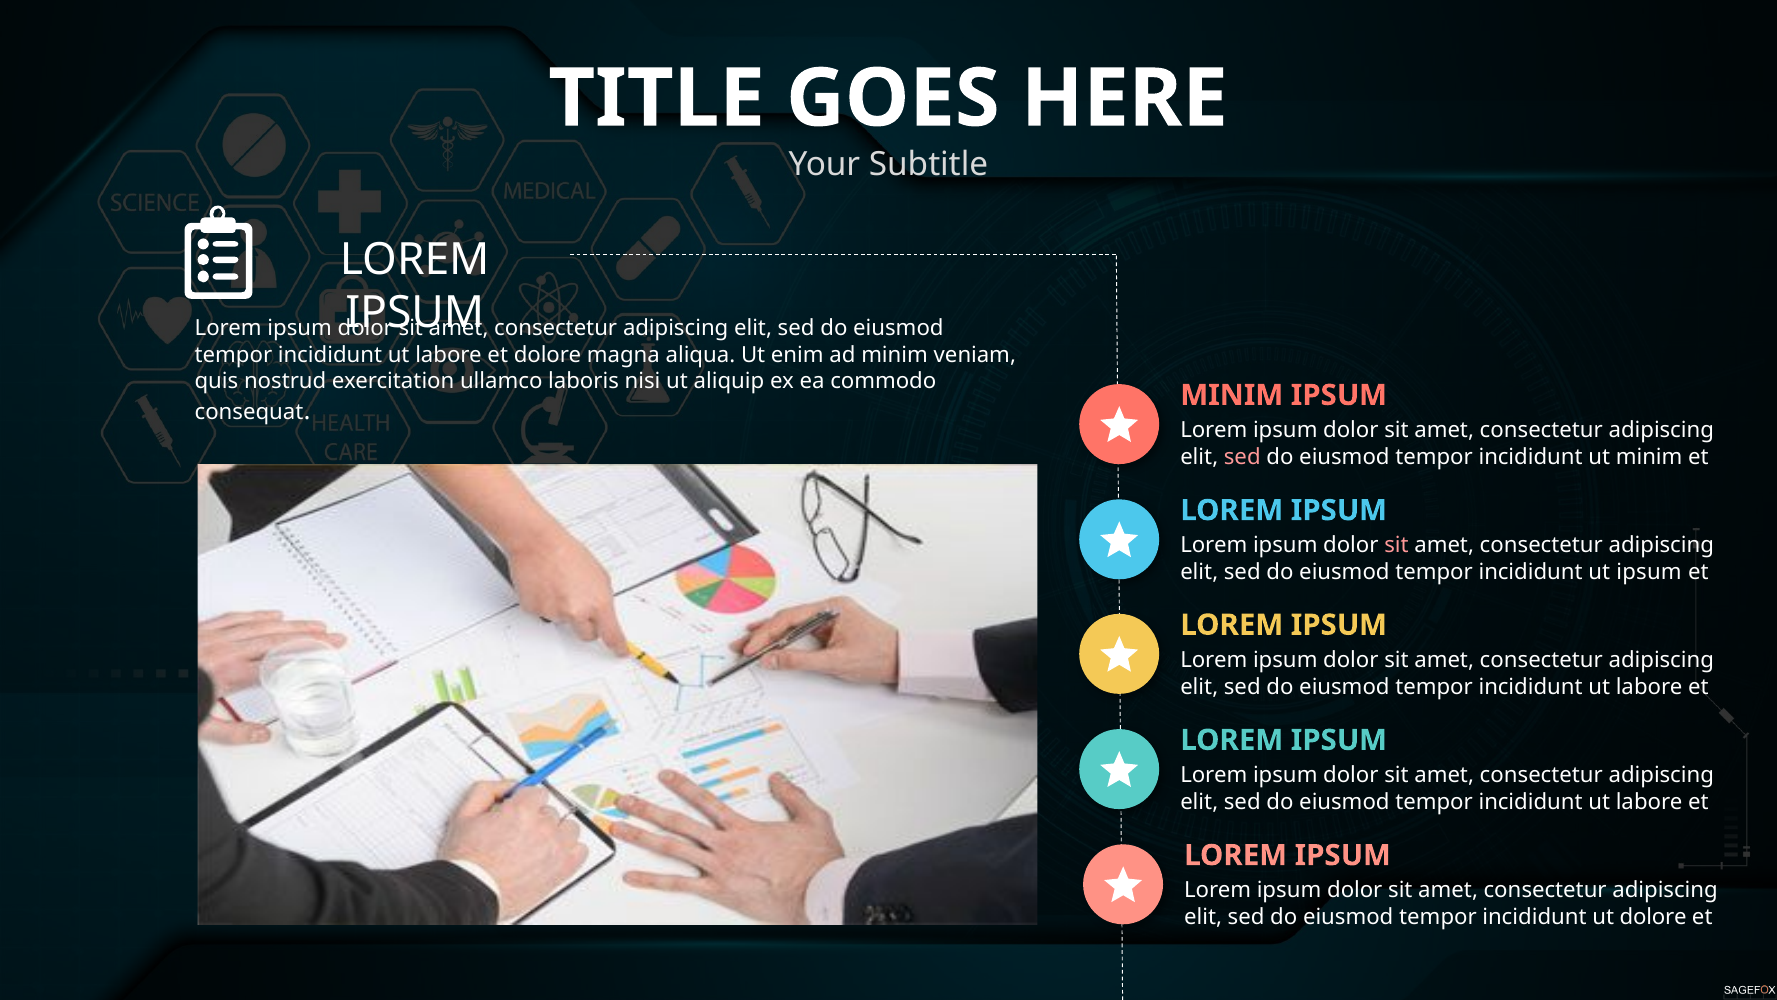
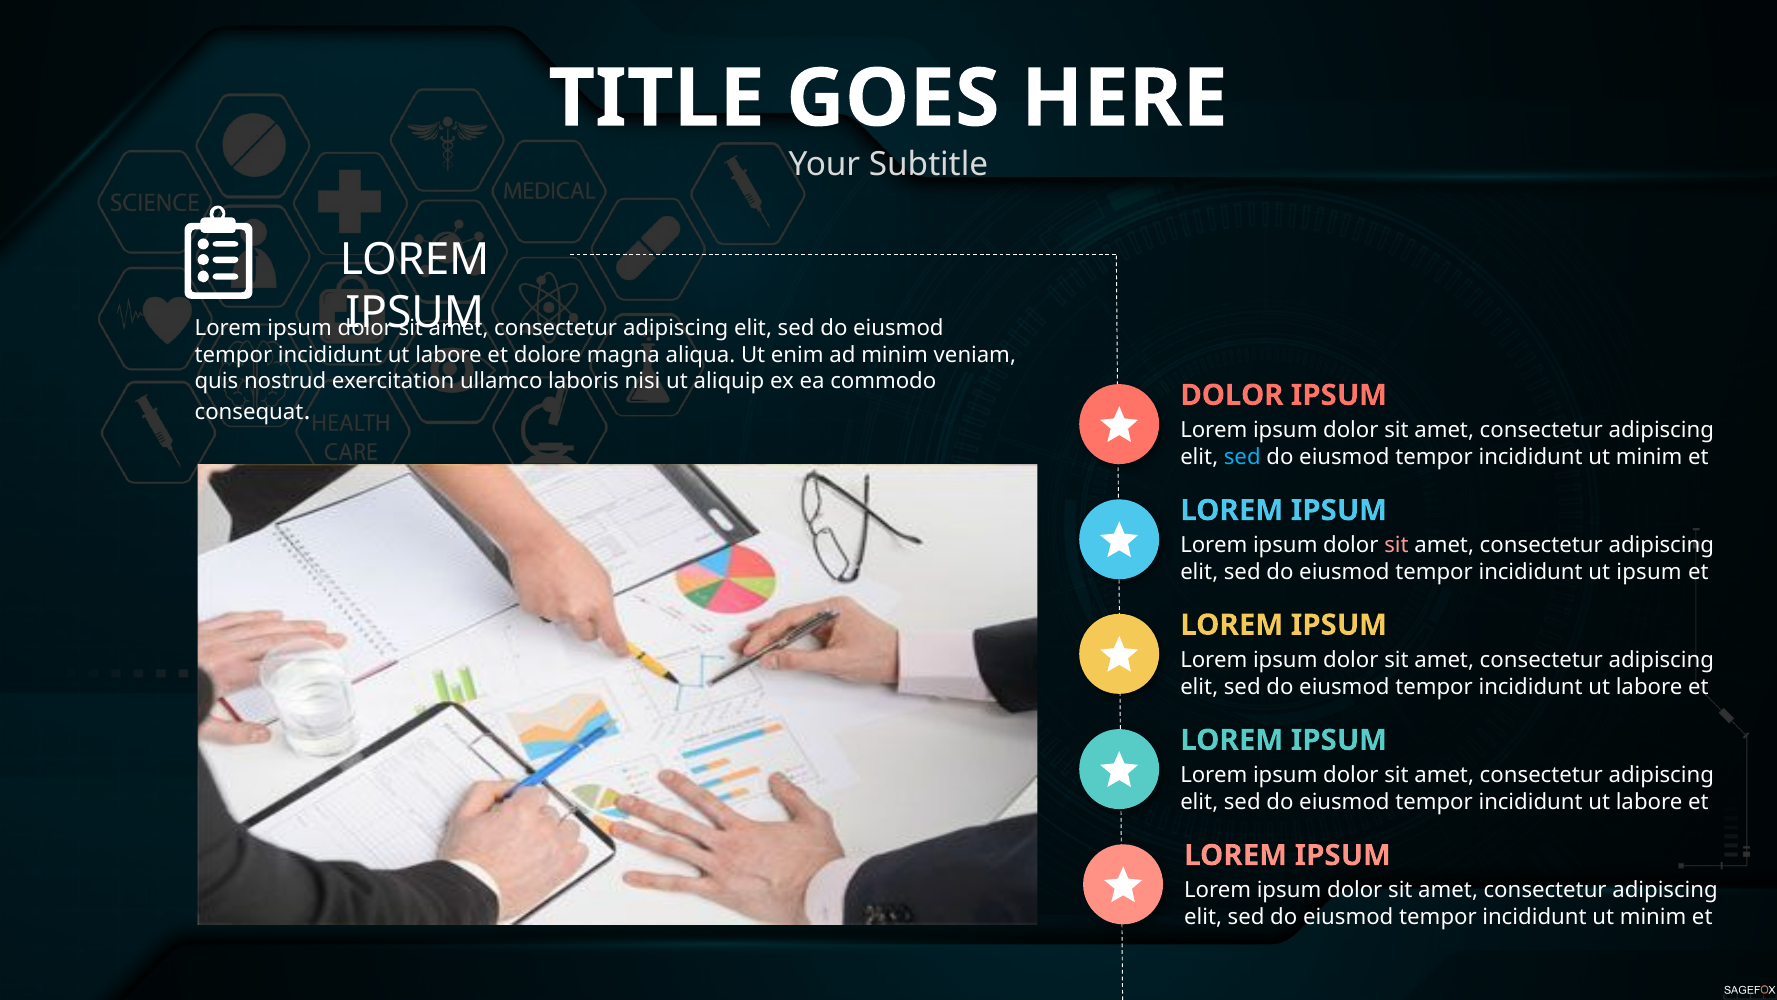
MINIM at (1232, 395): MINIM -> DOLOR
sed at (1242, 457) colour: pink -> light blue
dolore at (1653, 917): dolore -> minim
